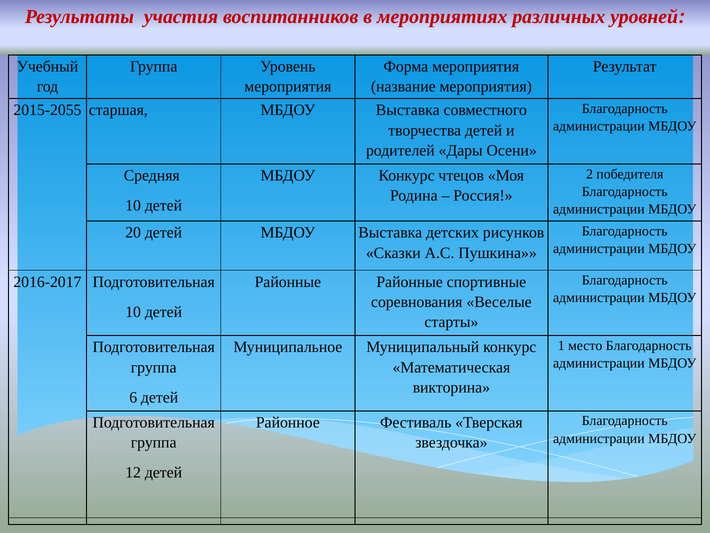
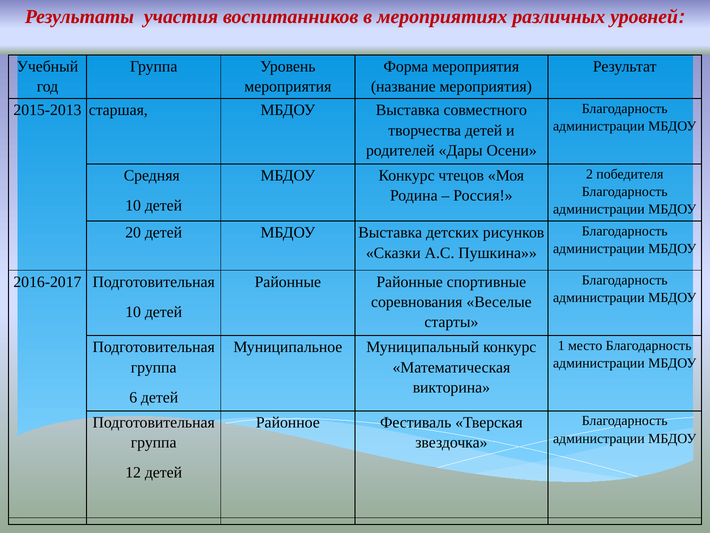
2015-2055: 2015-2055 -> 2015-2013
